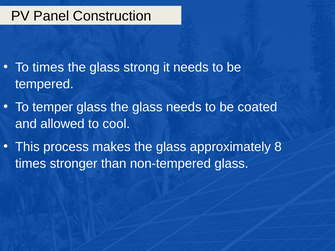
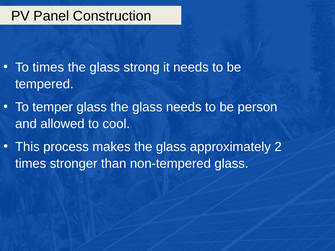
coated: coated -> person
8: 8 -> 2
